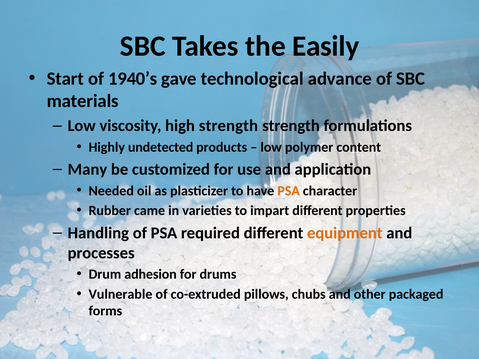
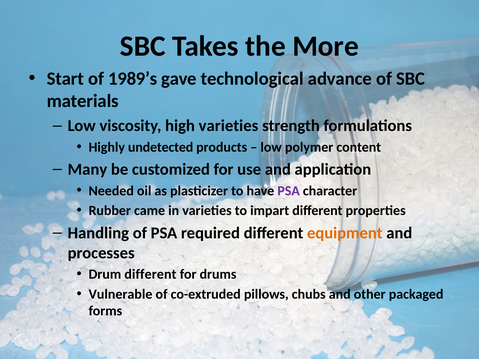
Easily: Easily -> More
1940’s: 1940’s -> 1989’s
high strength: strength -> varieties
PSA at (289, 191) colour: orange -> purple
Drum adhesion: adhesion -> different
